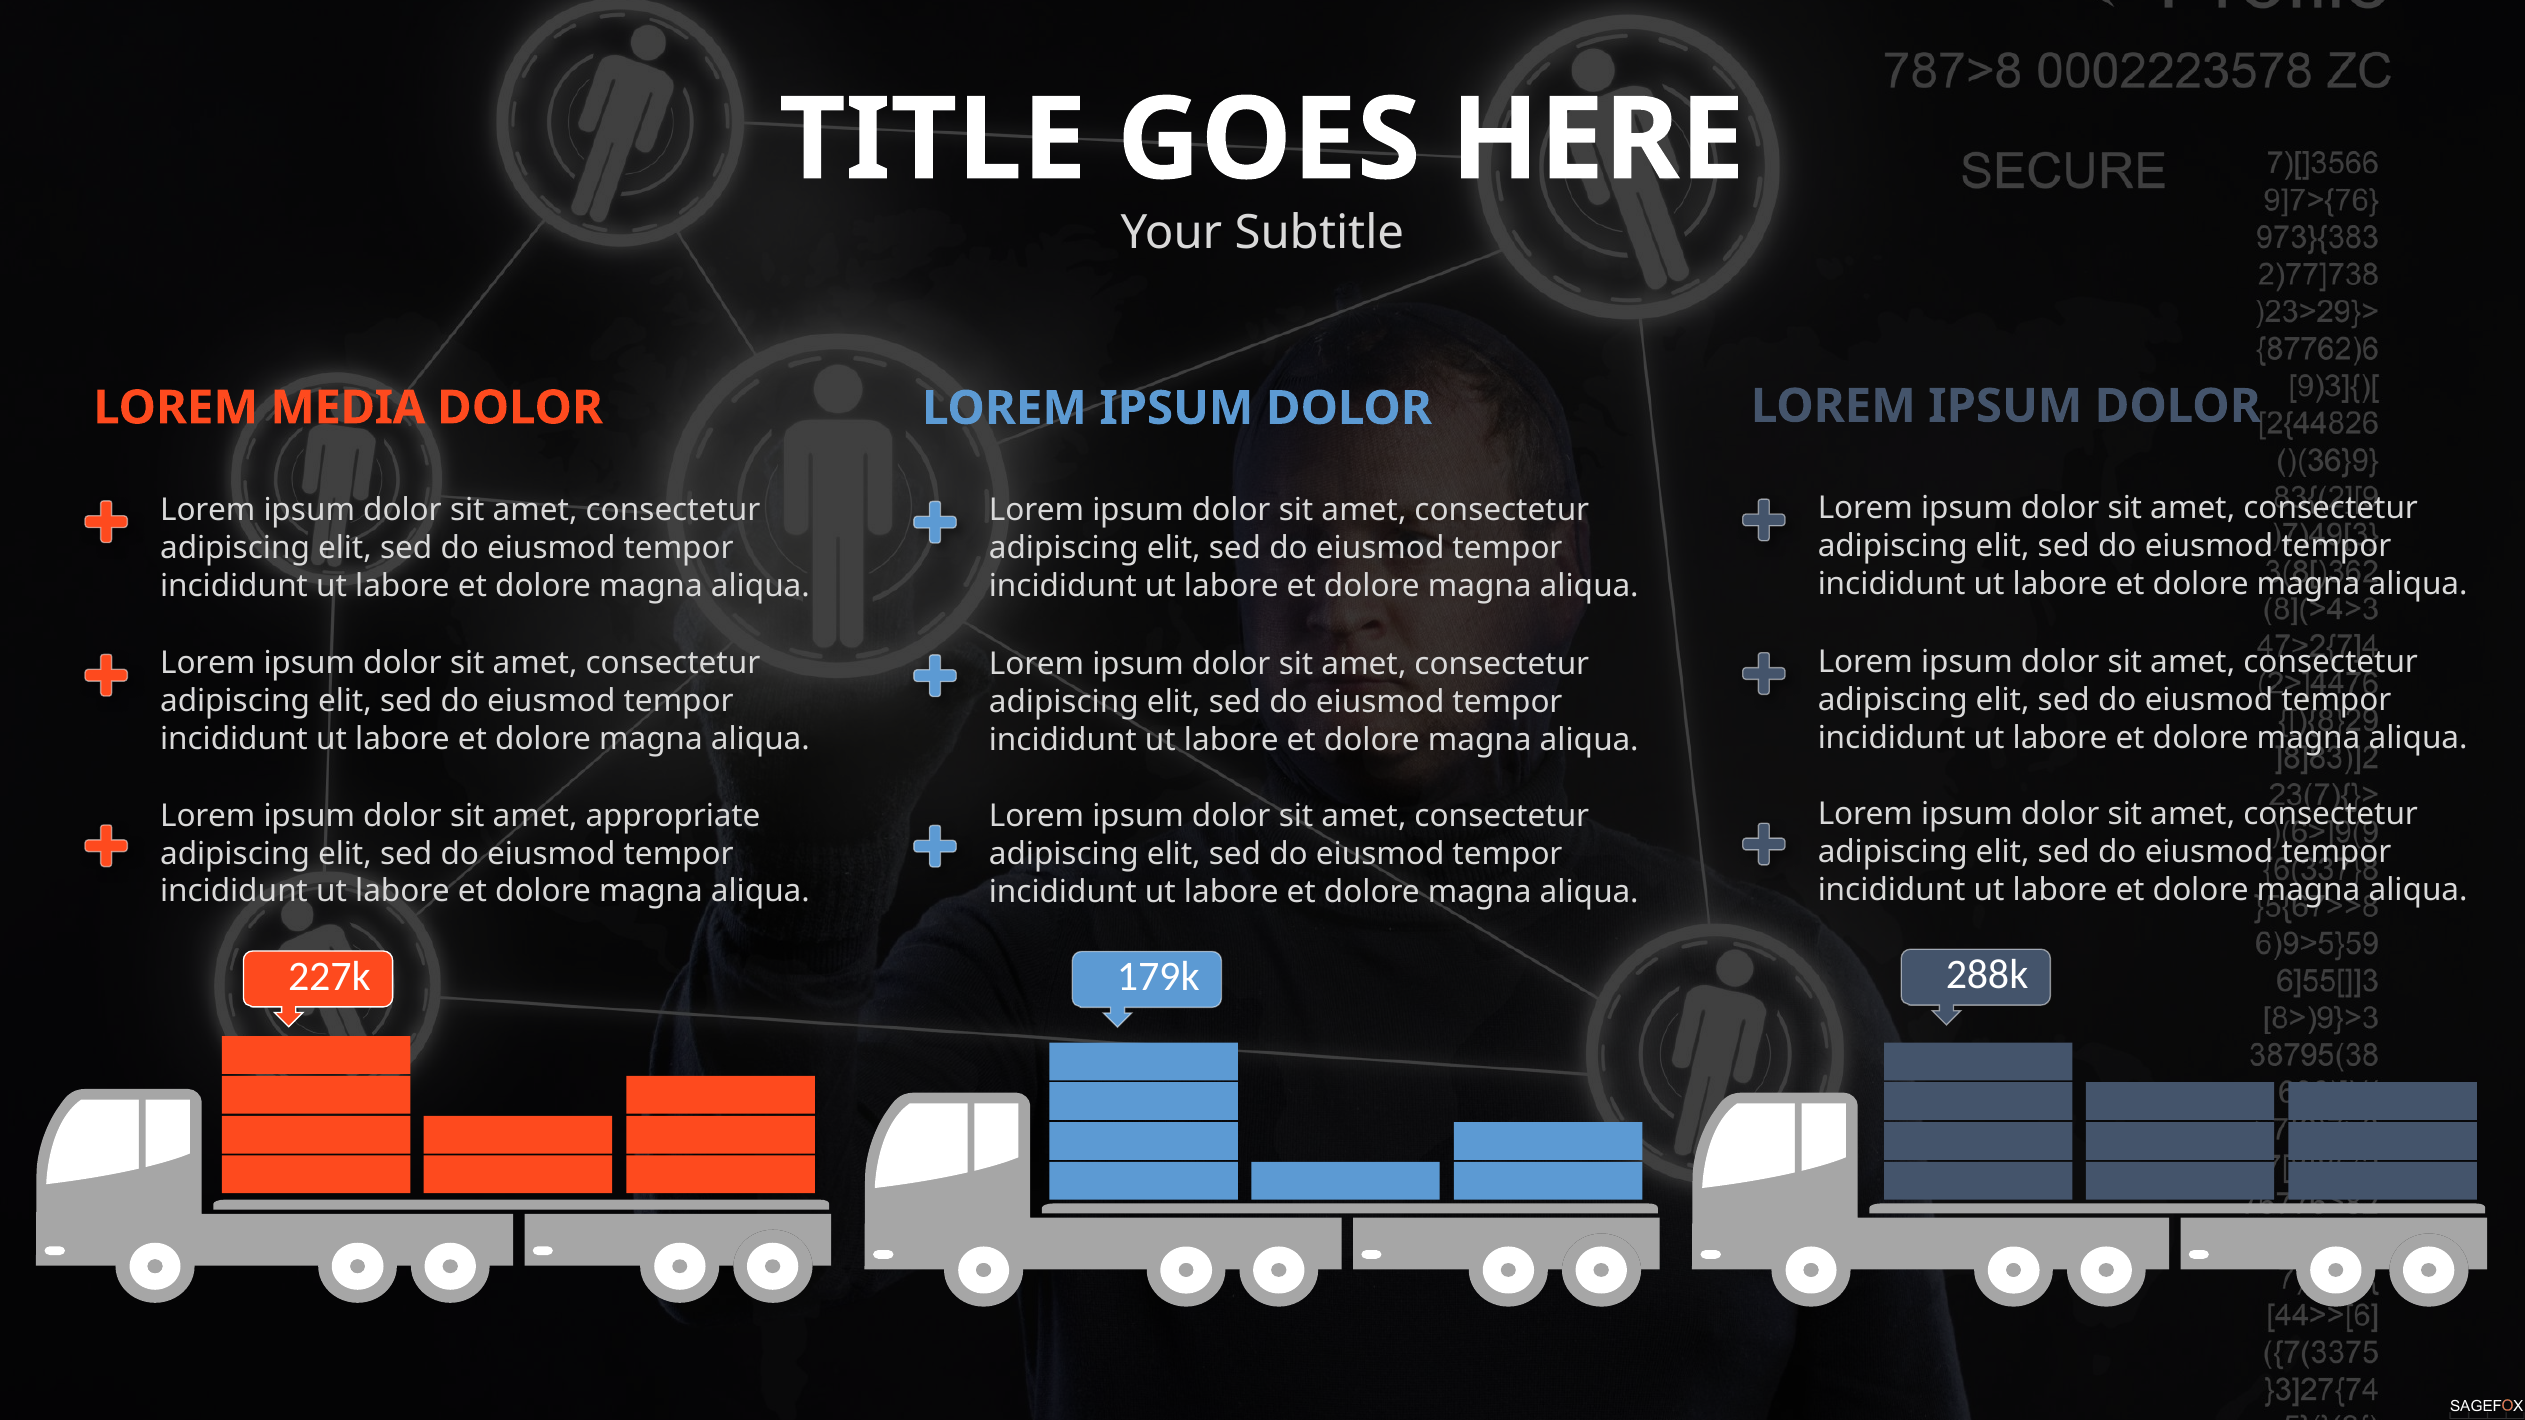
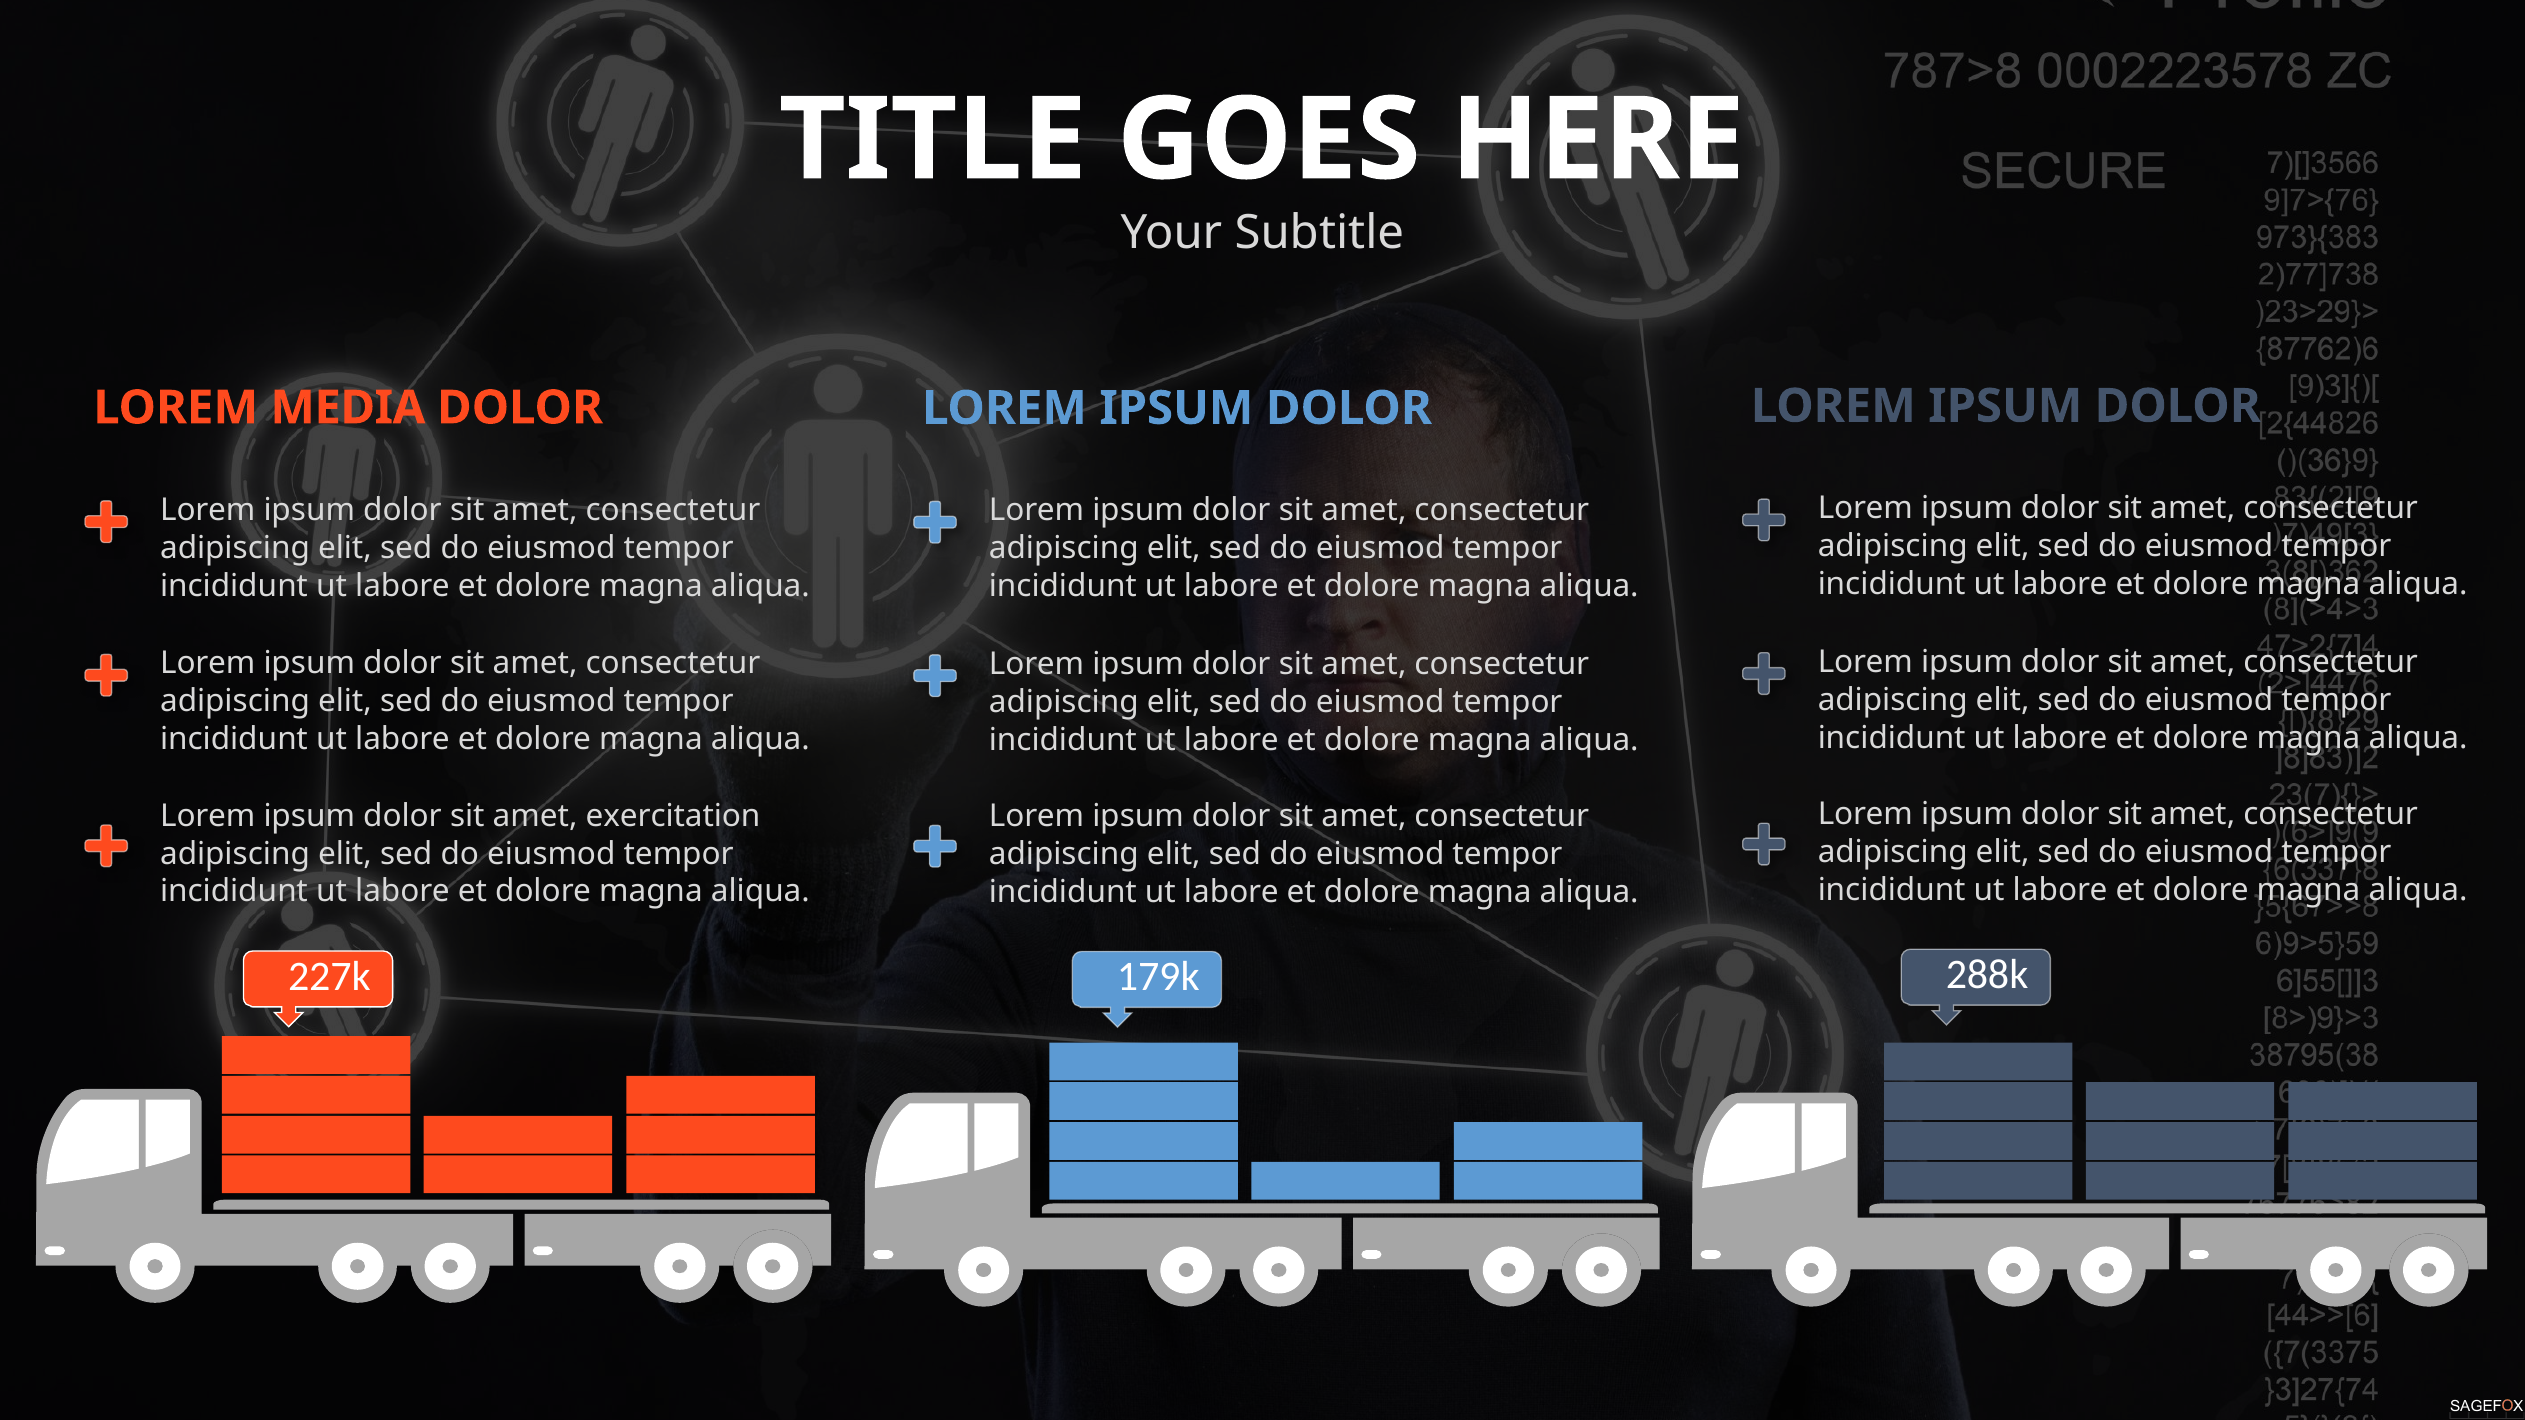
appropriate: appropriate -> exercitation
